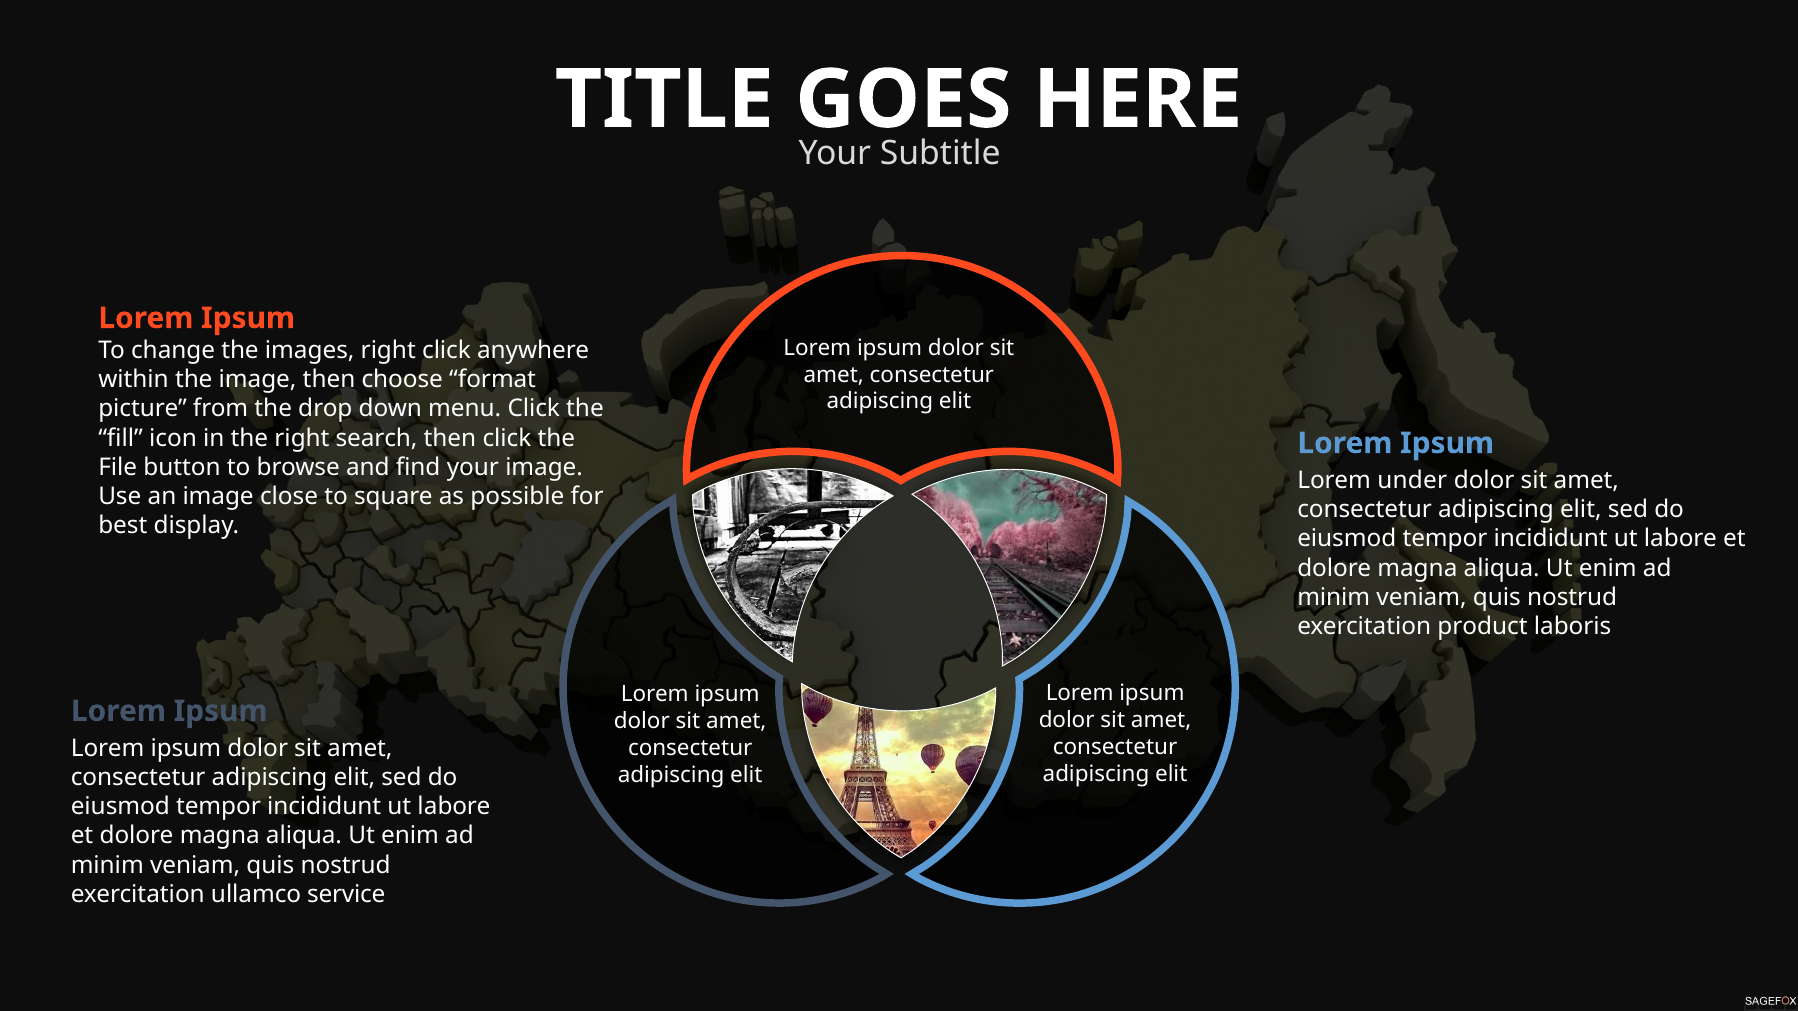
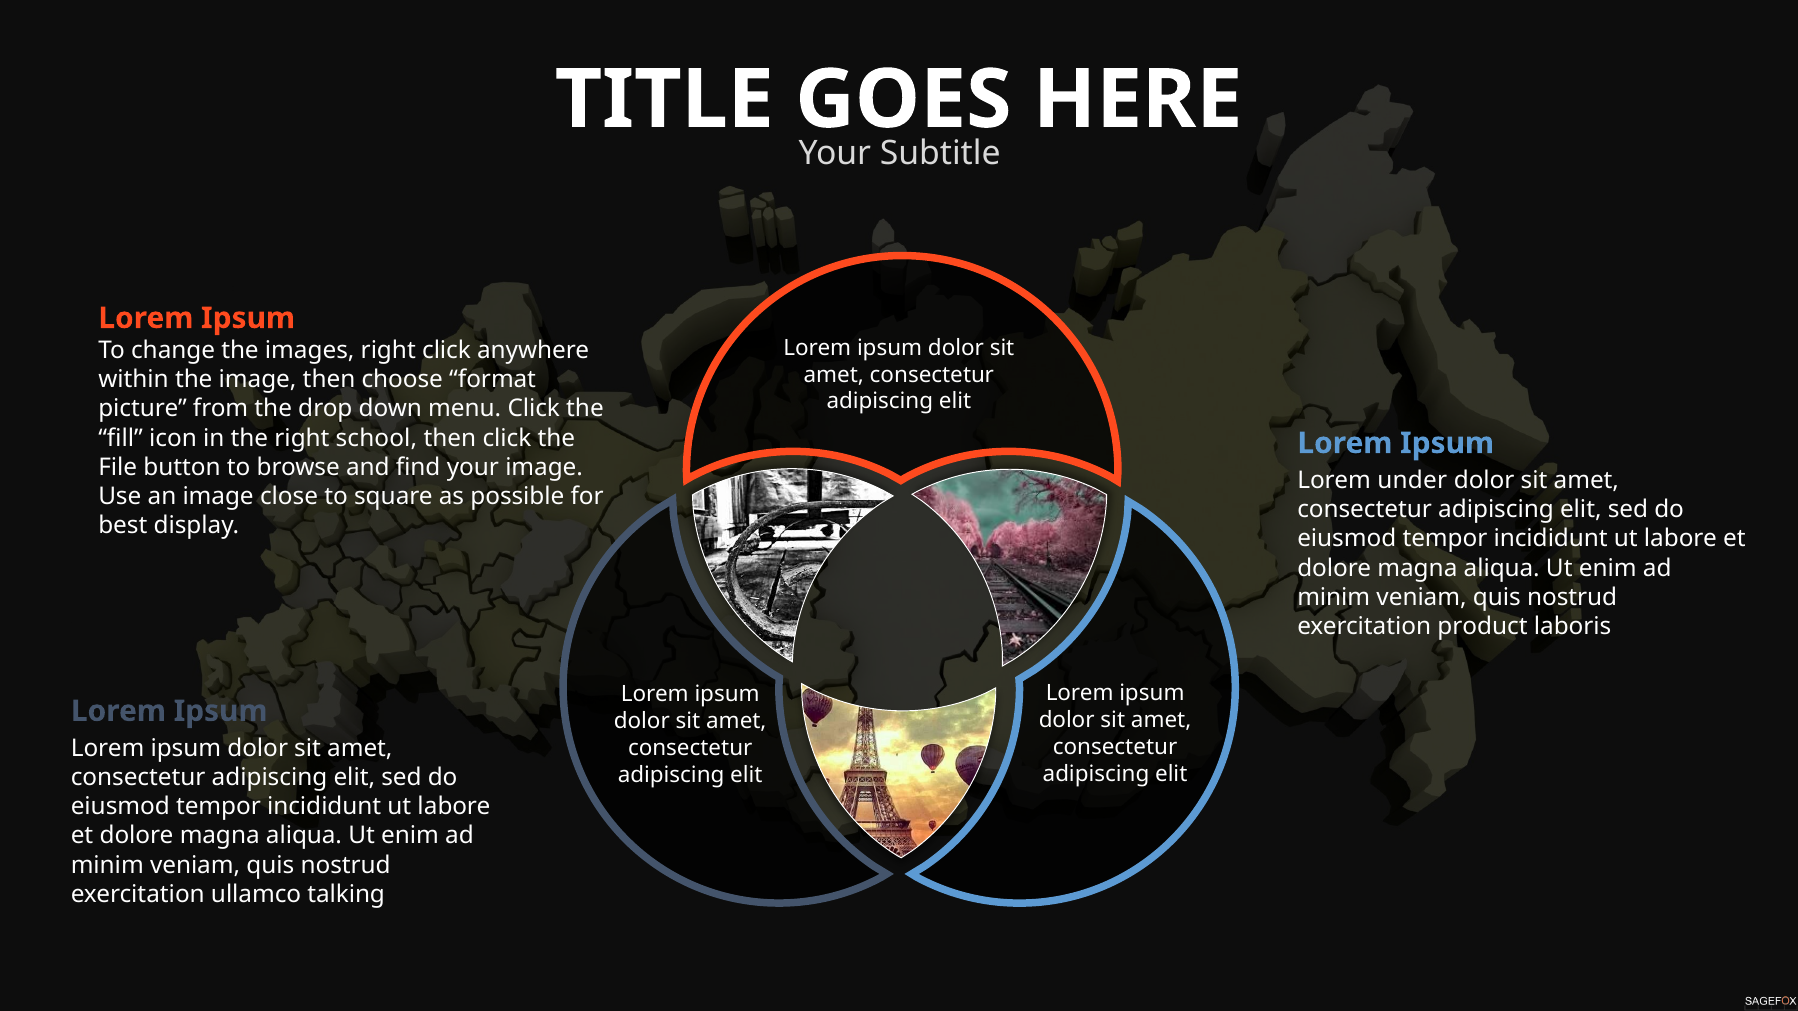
search: search -> school
service: service -> talking
